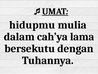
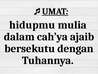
lama: lama -> ajaib
